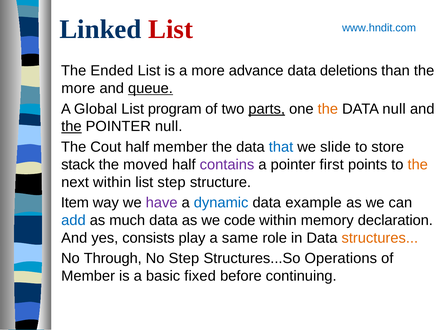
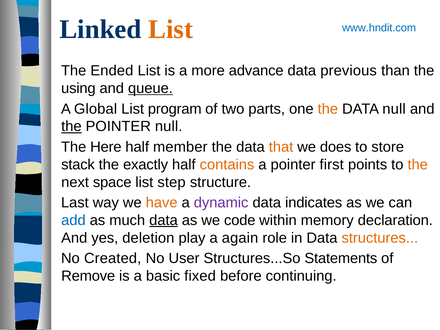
List at (171, 29) colour: red -> orange
deletions: deletions -> previous
more at (78, 88): more -> using
parts underline: present -> none
Cout: Cout -> Here
that colour: blue -> orange
slide: slide -> does
moved: moved -> exactly
contains colour: purple -> orange
next within: within -> space
Item: Item -> Last
have colour: purple -> orange
dynamic colour: blue -> purple
example: example -> indicates
data at (163, 220) underline: none -> present
consists: consists -> deletion
same: same -> again
Through: Through -> Created
No Step: Step -> User
Operations: Operations -> Statements
Member at (88, 276): Member -> Remove
